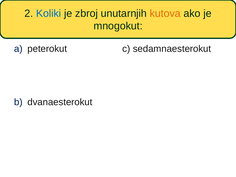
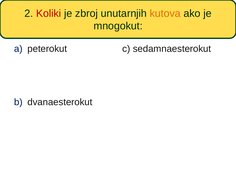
Koliki colour: blue -> red
